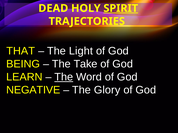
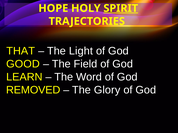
DEAD: DEAD -> HOPE
BEING: BEING -> GOOD
Take: Take -> Field
The at (64, 77) underline: present -> none
NEGATIVE: NEGATIVE -> REMOVED
